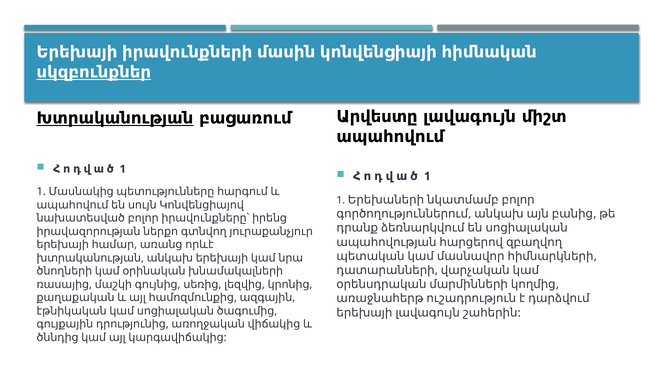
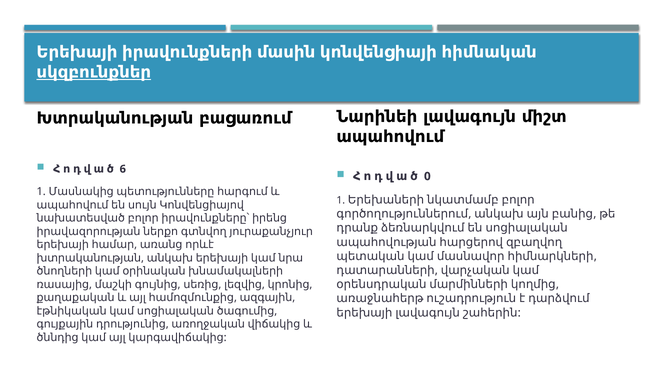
Արվեստը: Արվեստը -> Նարինեի
Խտրականության at (115, 118) underline: present -> none
1 at (123, 169): 1 -> 6
1 at (427, 176): 1 -> 0
